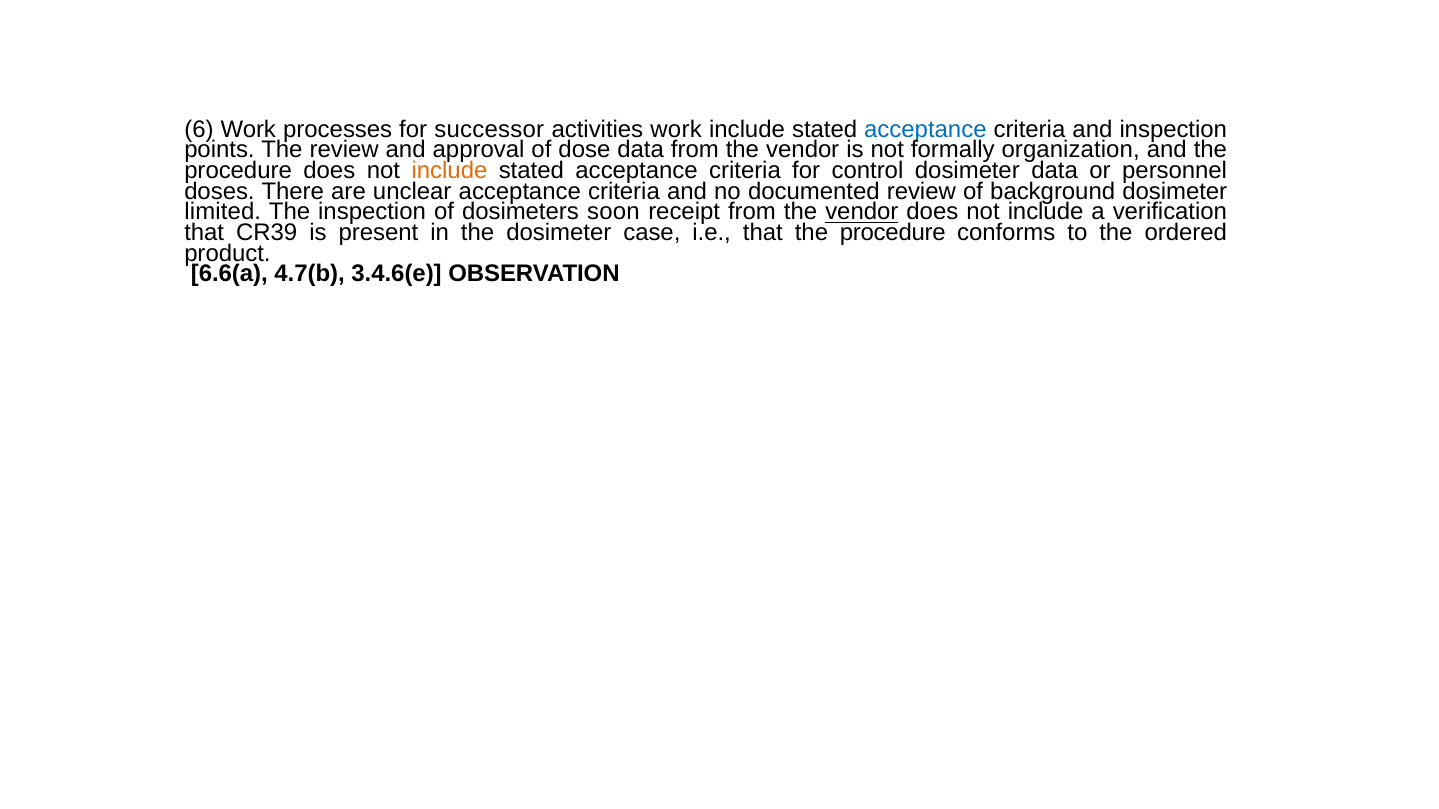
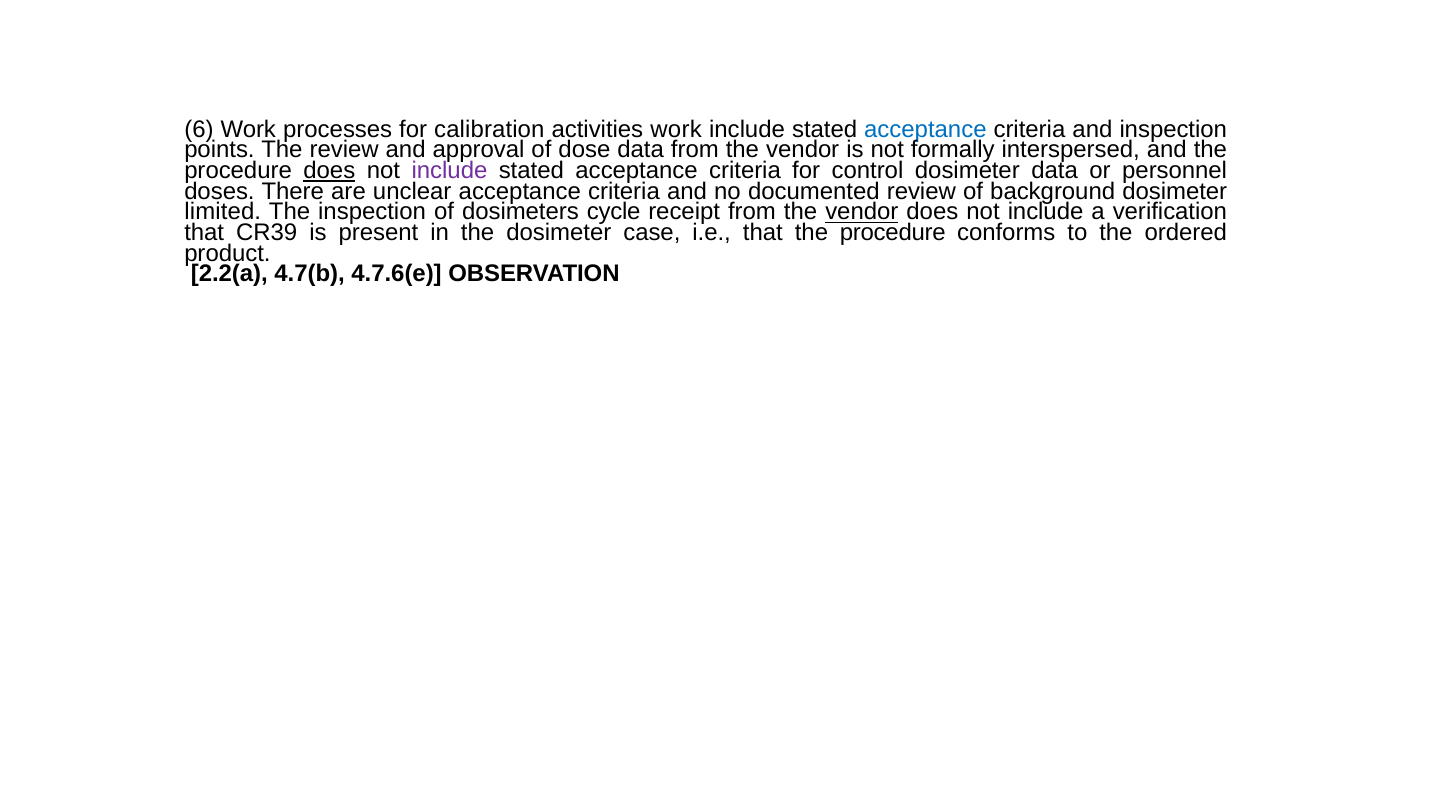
successor: successor -> calibration
organization: organization -> interspersed
does at (329, 171) underline: none -> present
include at (450, 171) colour: orange -> purple
soon: soon -> cycle
6.6(a: 6.6(a -> 2.2(a
3.4.6(e: 3.4.6(e -> 4.7.6(e
